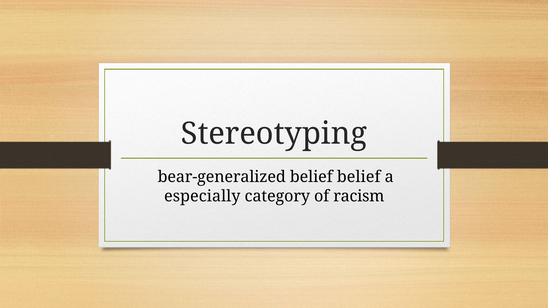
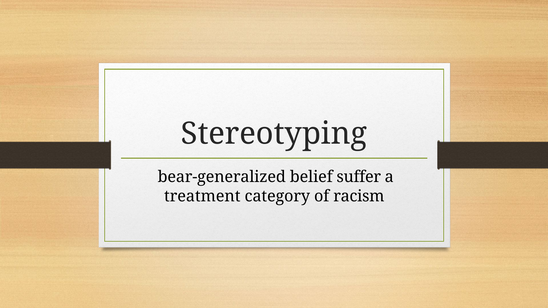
belief belief: belief -> suffer
especially: especially -> treatment
